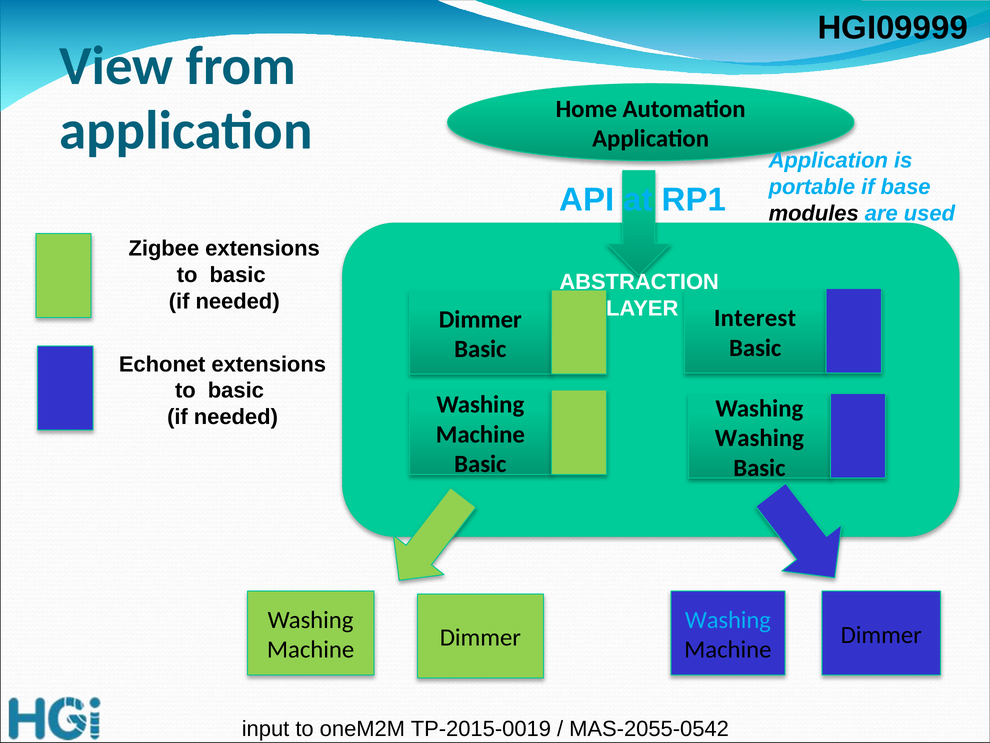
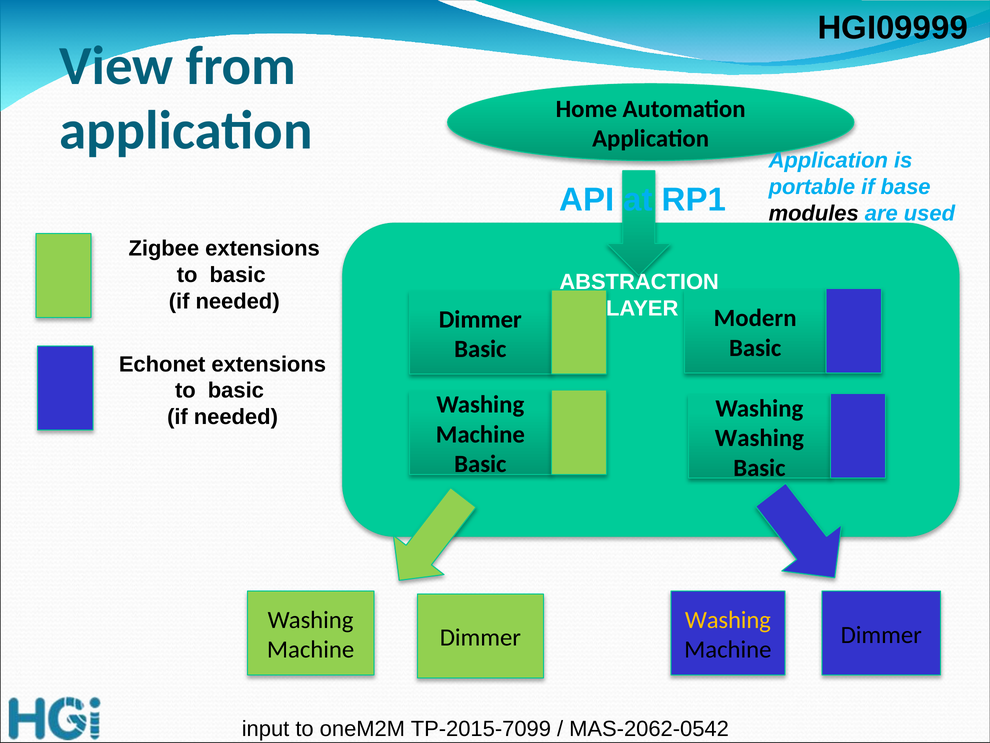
Interest: Interest -> Modern
Washing at (728, 620) colour: light blue -> yellow
TP-2015-0019: TP-2015-0019 -> TP-2015-7099
MAS-2055-0542: MAS-2055-0542 -> MAS-2062-0542
